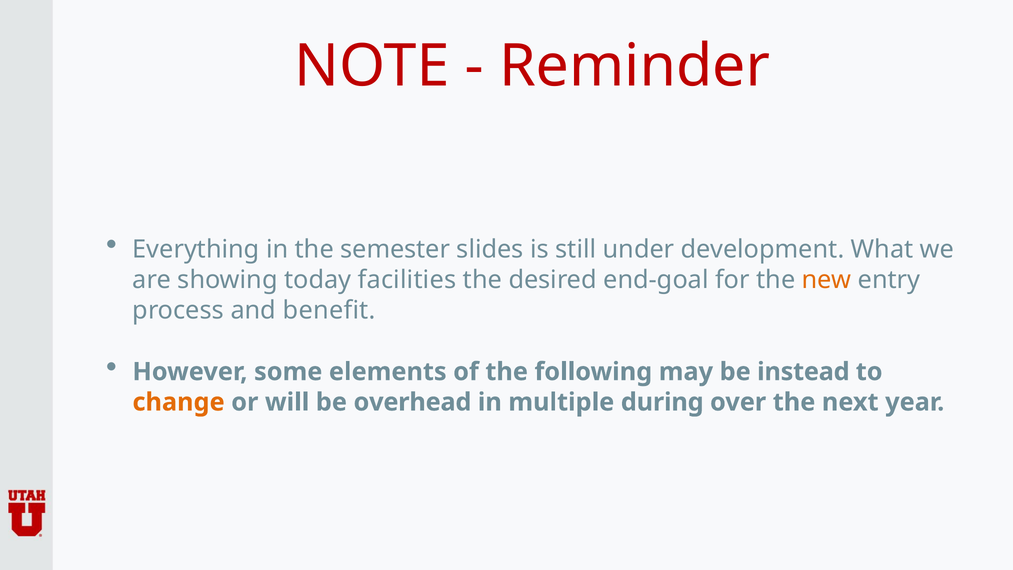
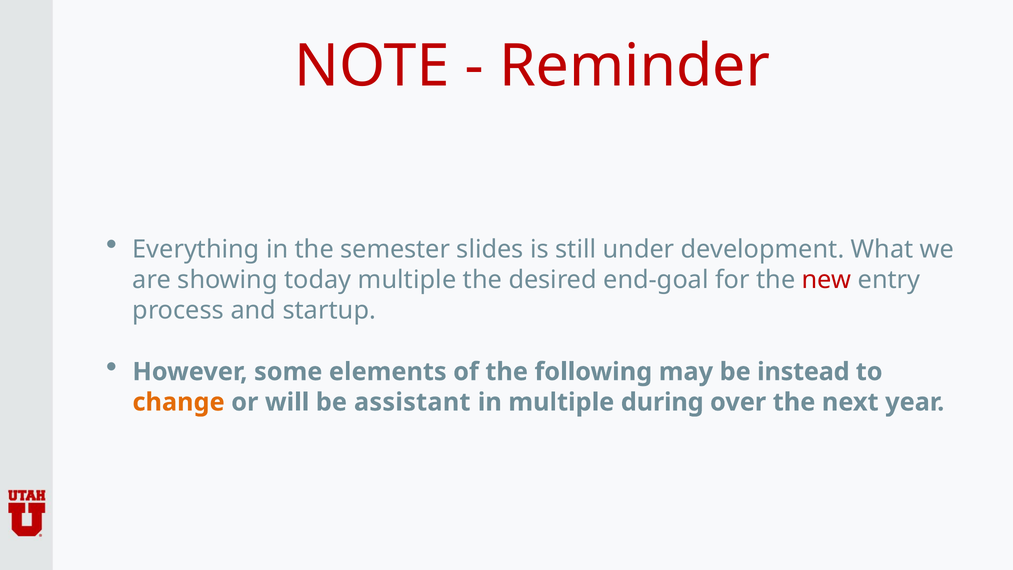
today facilities: facilities -> multiple
new colour: orange -> red
benefit: benefit -> startup
overhead: overhead -> assistant
